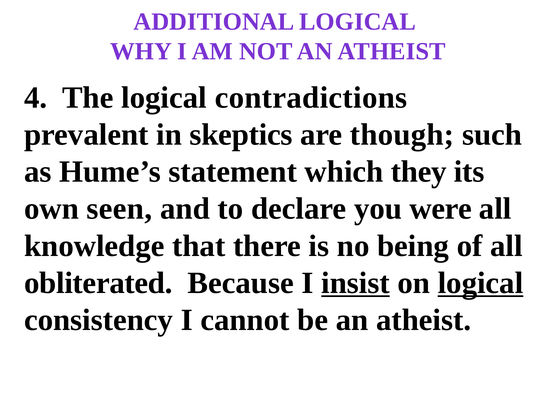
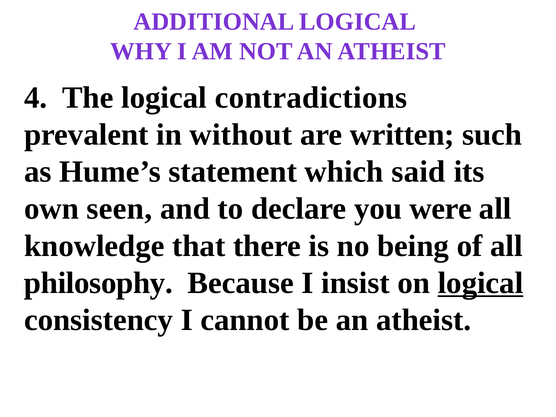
skeptics: skeptics -> without
though: though -> written
they: they -> said
obliterated: obliterated -> philosophy
insist underline: present -> none
